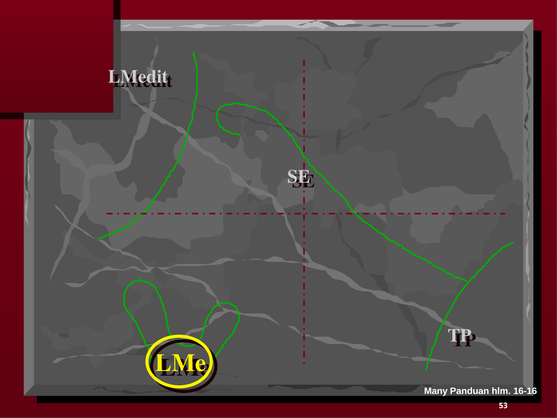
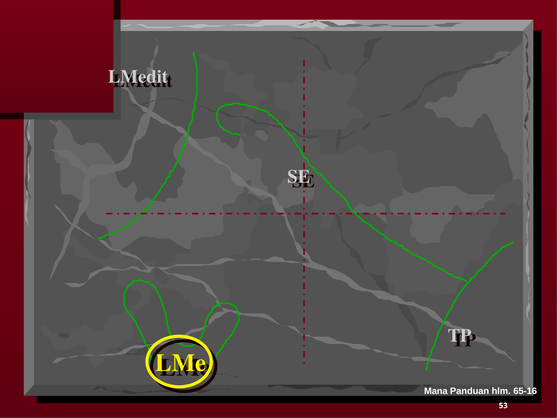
Many: Many -> Mana
16-16: 16-16 -> 65-16
